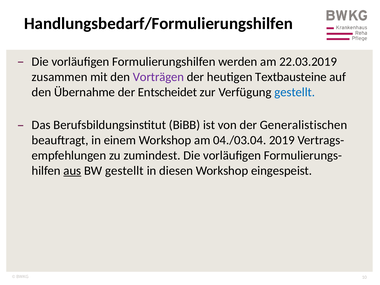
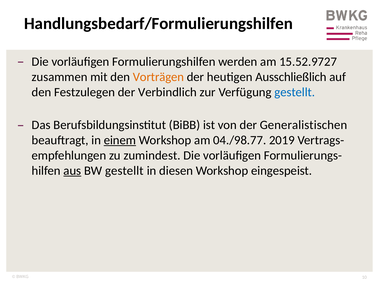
22.03.2019: 22.03.2019 -> 15.52.9727
Vorträgen colour: purple -> orange
Textbausteine: Textbausteine -> Ausschließlich
Übernahme: Übernahme -> Festzulegen
Entscheidet: Entscheidet -> Verbindlich
einem underline: none -> present
04./03.04: 04./03.04 -> 04./98.77
